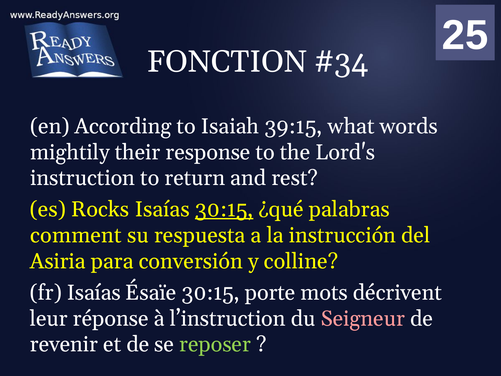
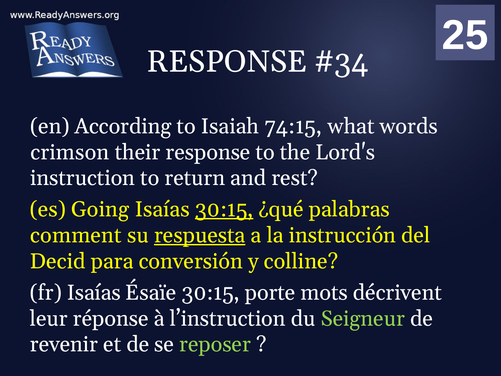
FONCTION at (227, 62): FONCTION -> RESPONSE
39:15: 39:15 -> 74:15
mightily: mightily -> crimson
Rocks: Rocks -> Going
respuesta underline: none -> present
Asiria: Asiria -> Decid
Seigneur colour: pink -> light green
